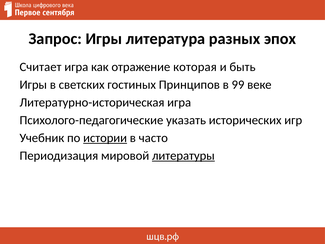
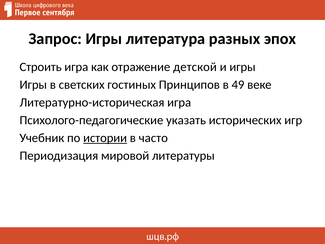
Считает: Считает -> Строить
которая: которая -> детской
и быть: быть -> игры
99: 99 -> 49
литературы underline: present -> none
